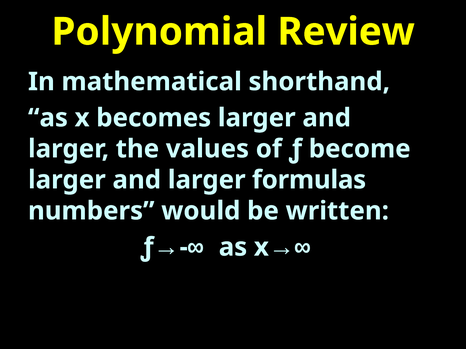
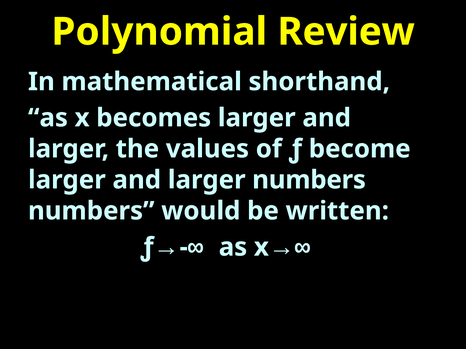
larger formulas: formulas -> numbers
